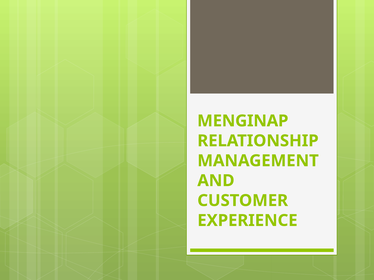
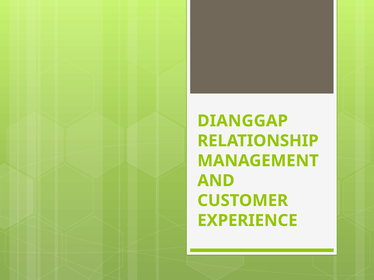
MENGINAP: MENGINAP -> DIANGGAP
